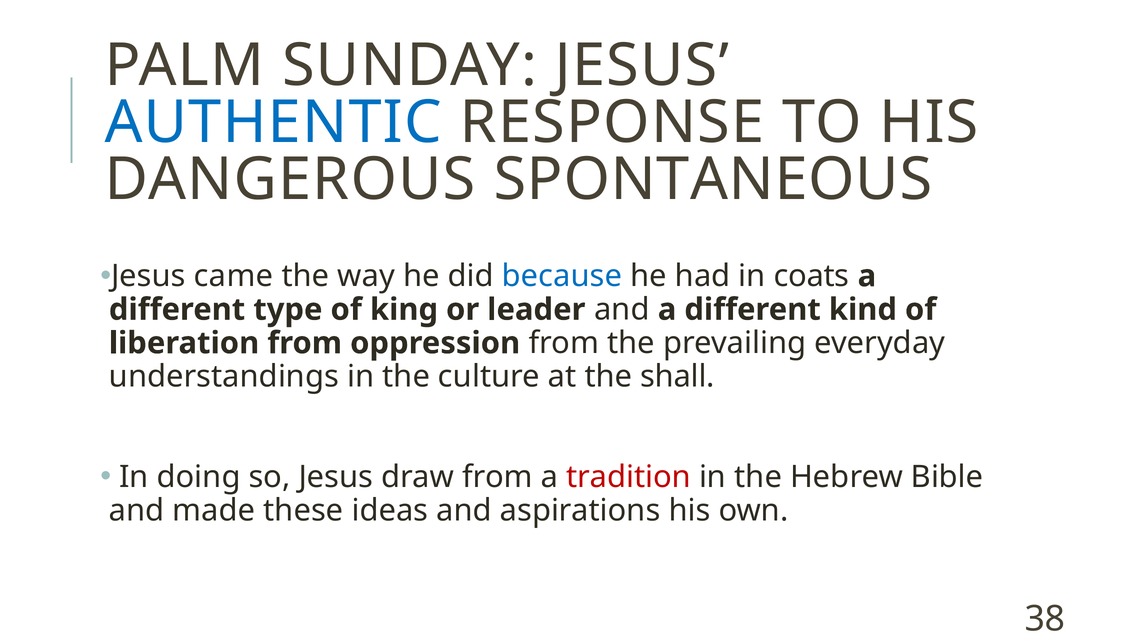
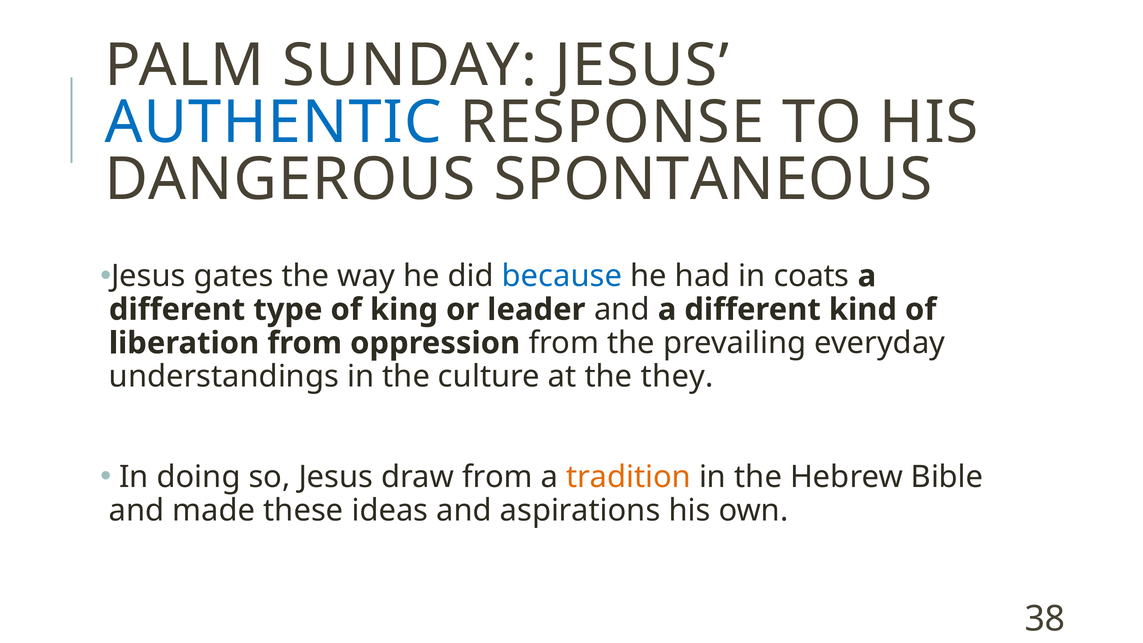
came: came -> gates
shall: shall -> they
tradition colour: red -> orange
